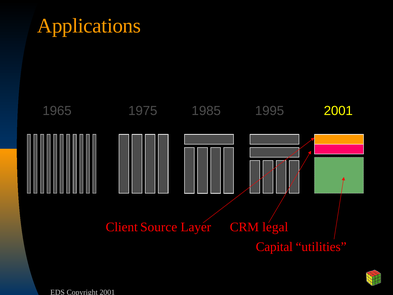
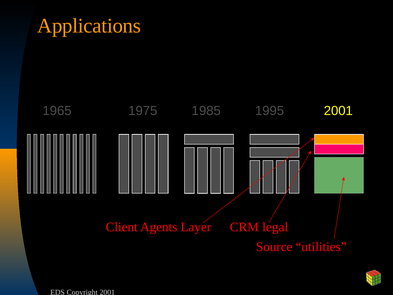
Source: Source -> Agents
Capital: Capital -> Source
